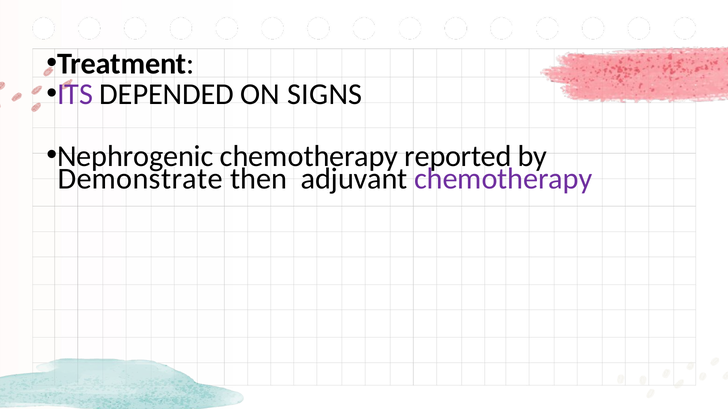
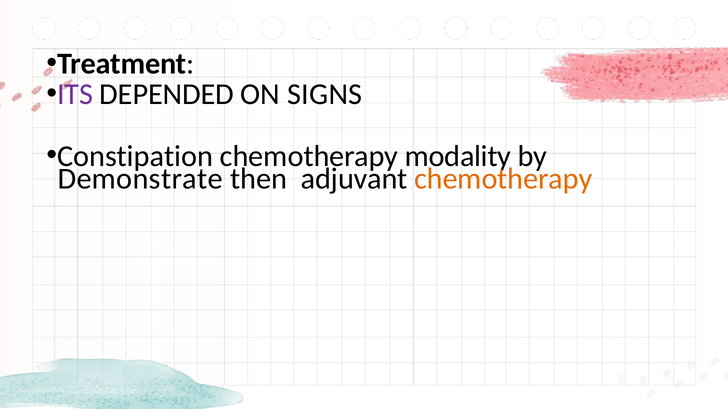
Nephrogenic: Nephrogenic -> Constipation
reported: reported -> modality
chemotherapy at (503, 179) colour: purple -> orange
